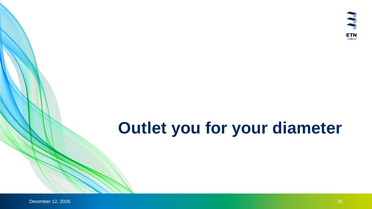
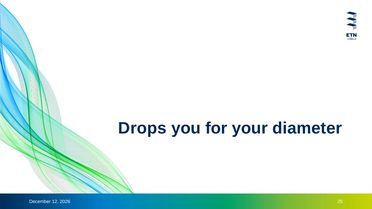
Outlet: Outlet -> Drops
